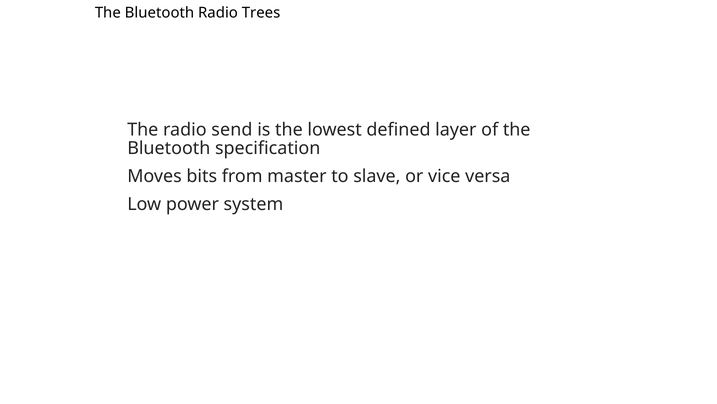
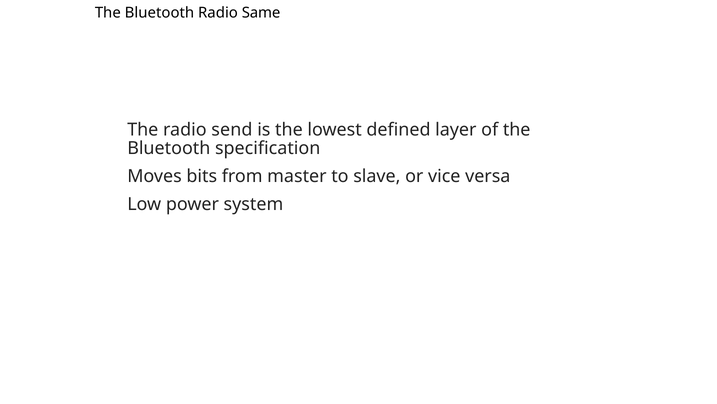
Trees: Trees -> Same
